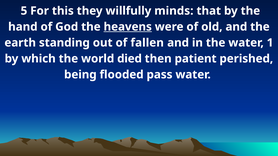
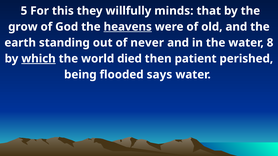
hand: hand -> grow
fallen: fallen -> never
1: 1 -> 8
which underline: none -> present
pass: pass -> says
